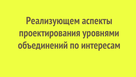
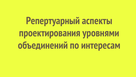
Реализующем: Реализующем -> Репертуарный
